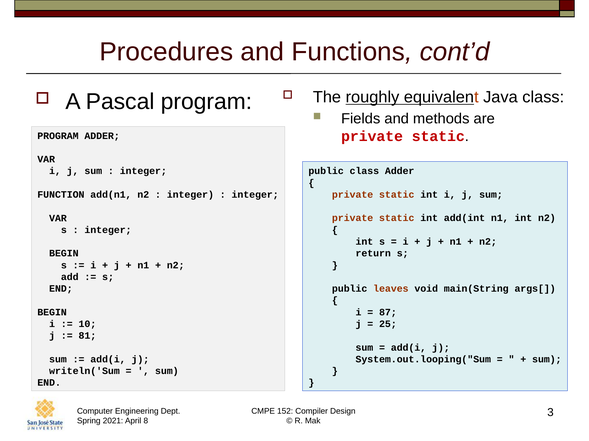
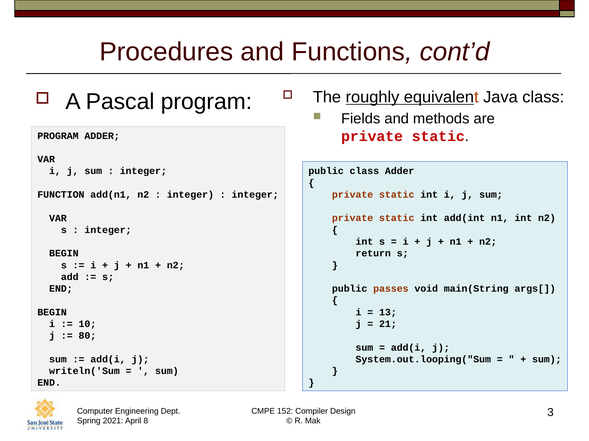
leaves: leaves -> passes
87: 87 -> 13
25: 25 -> 21
81: 81 -> 80
